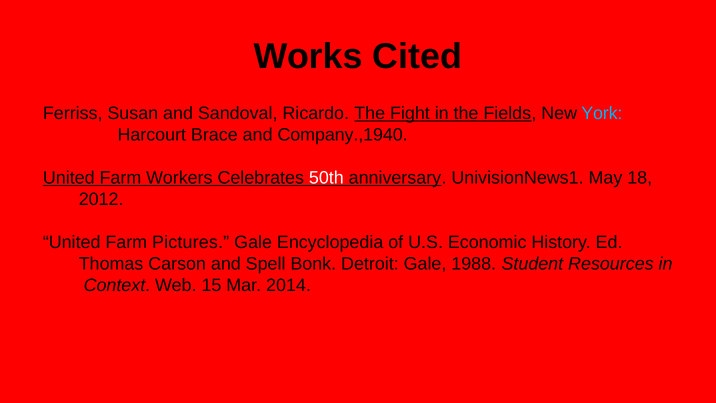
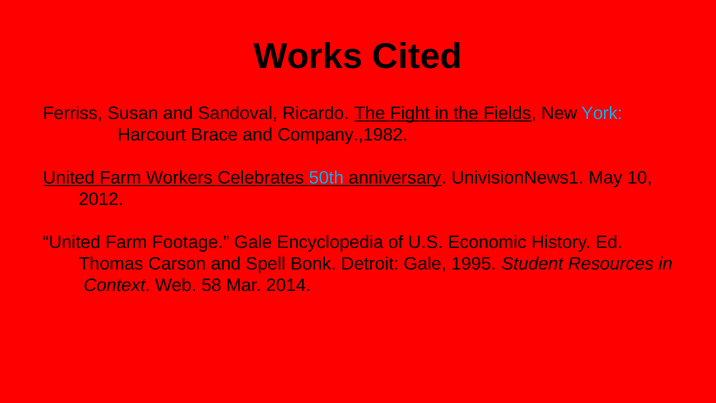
Company.,1940: Company.,1940 -> Company.,1982
50th colour: white -> light blue
18: 18 -> 10
Pictures: Pictures -> Footage
1988: 1988 -> 1995
15: 15 -> 58
